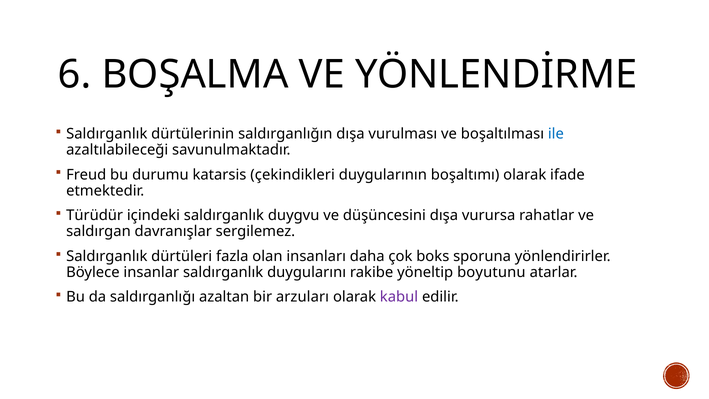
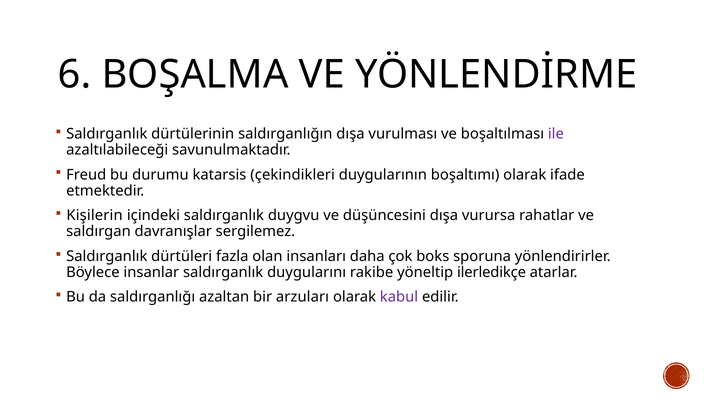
ile colour: blue -> purple
Türüdür: Türüdür -> Kişilerin
boyutunu: boyutunu -> ilerledikçe
